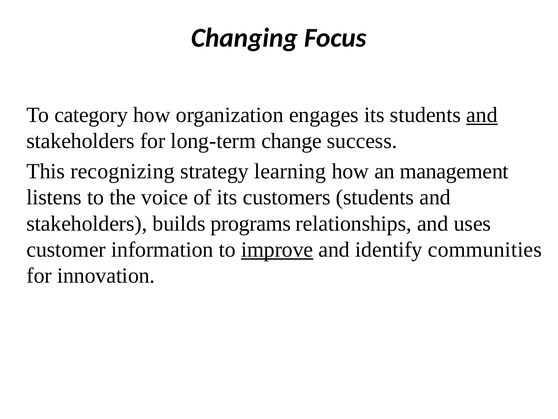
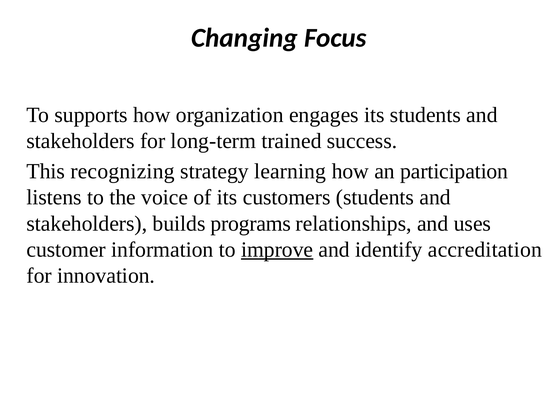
category: category -> supports
and at (482, 115) underline: present -> none
change: change -> trained
management: management -> participation
communities: communities -> accreditation
